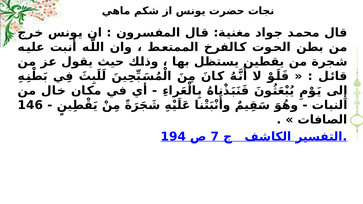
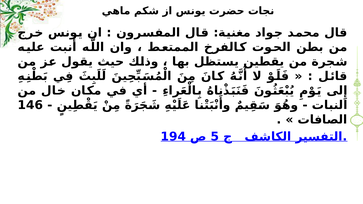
7: 7 -> 5
